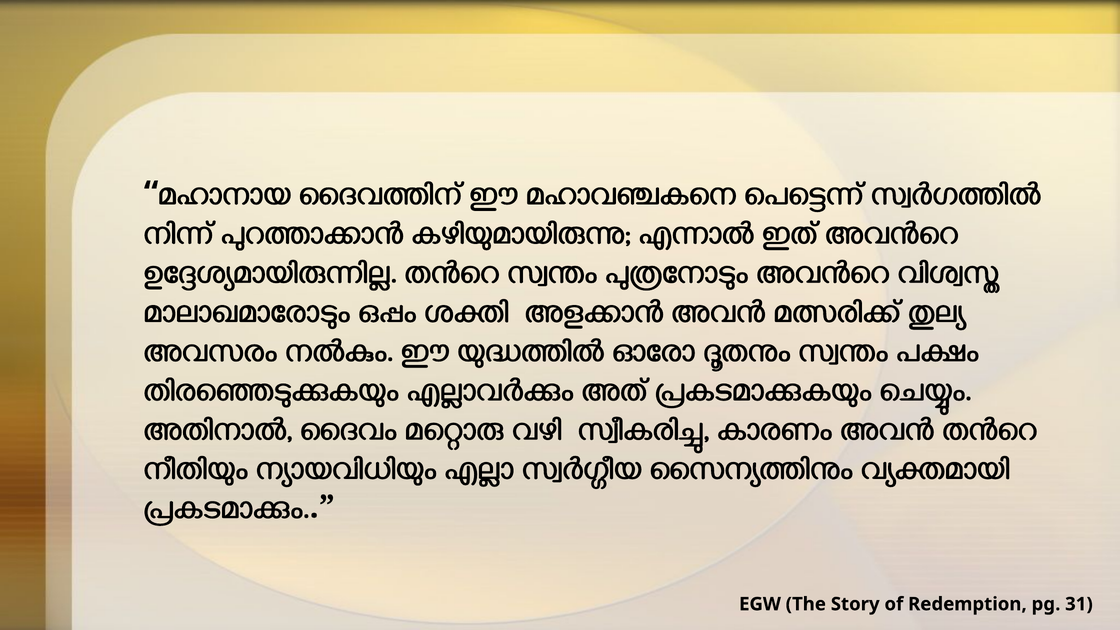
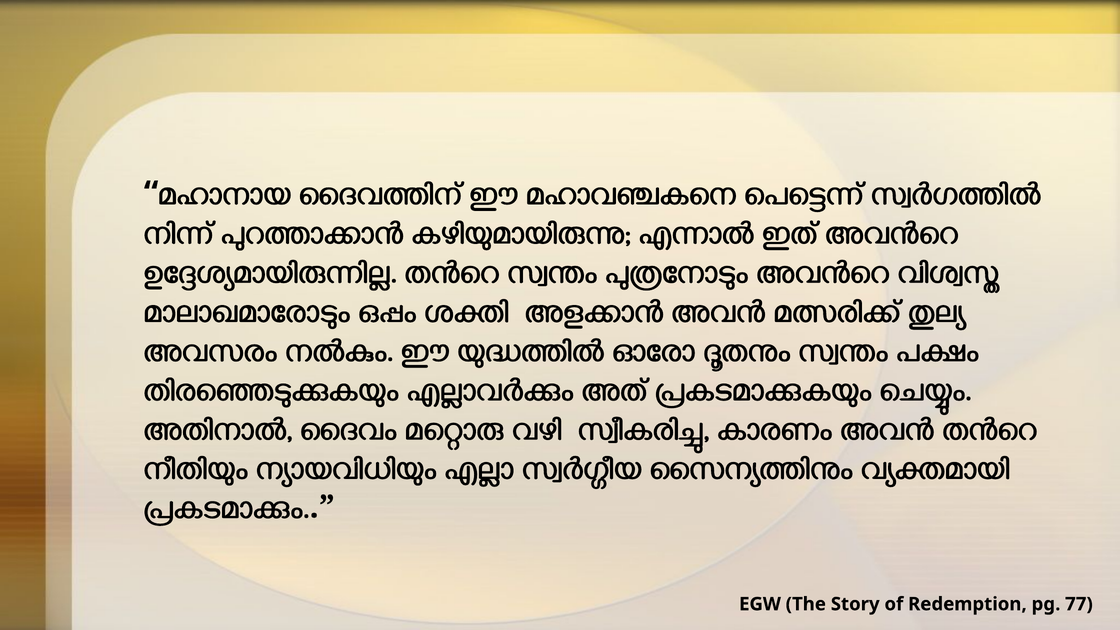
31: 31 -> 77
